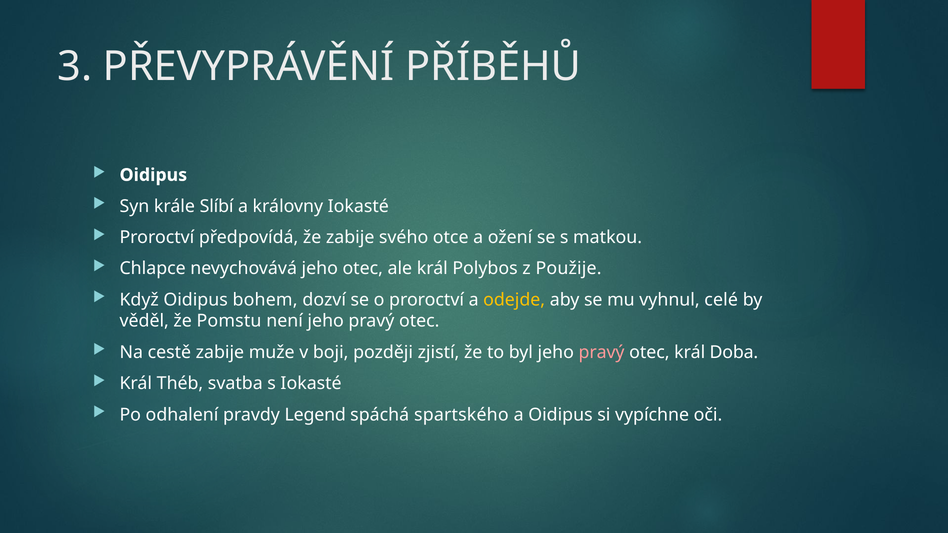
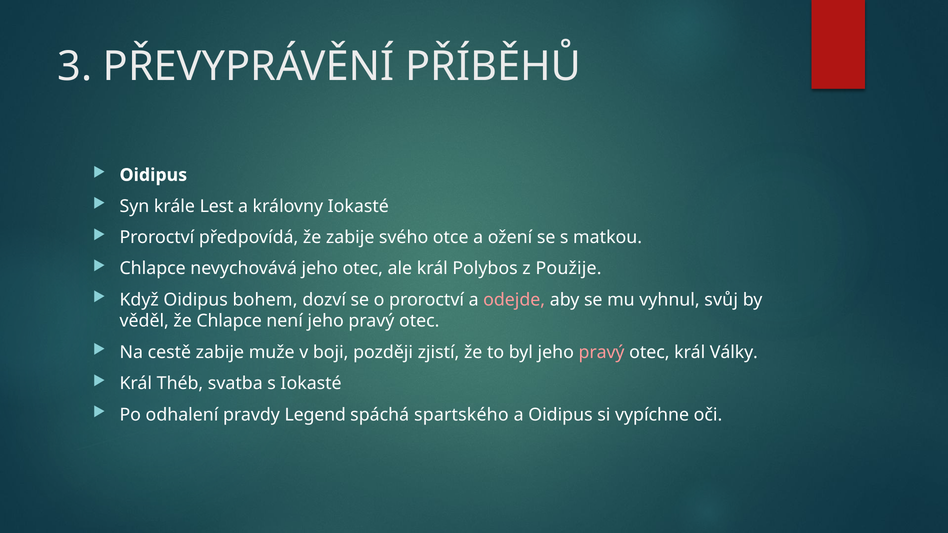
Slíbí: Slíbí -> Lest
odejde colour: yellow -> pink
celé: celé -> svůj
že Pomstu: Pomstu -> Chlapce
Doba: Doba -> Války
